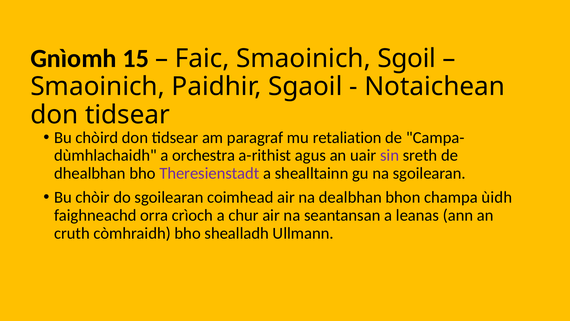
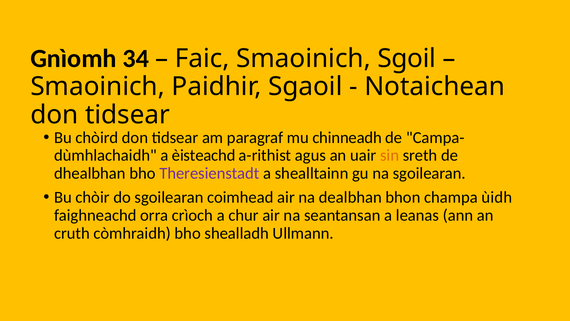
15: 15 -> 34
retaliation: retaliation -> chinneadh
orchestra: orchestra -> èisteachd
sin colour: purple -> orange
